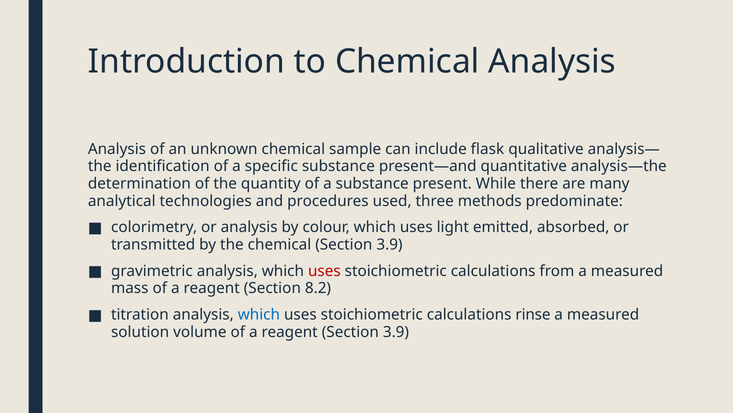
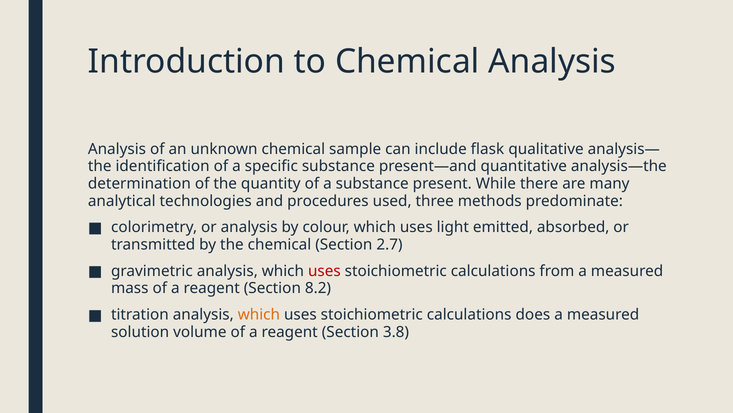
chemical Section 3.9: 3.9 -> 2.7
which at (259, 314) colour: blue -> orange
rinse: rinse -> does
reagent Section 3.9: 3.9 -> 3.8
